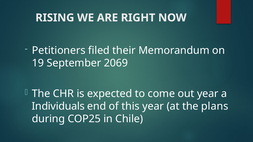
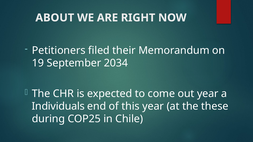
RISING: RISING -> ABOUT
2069: 2069 -> 2034
plans: plans -> these
